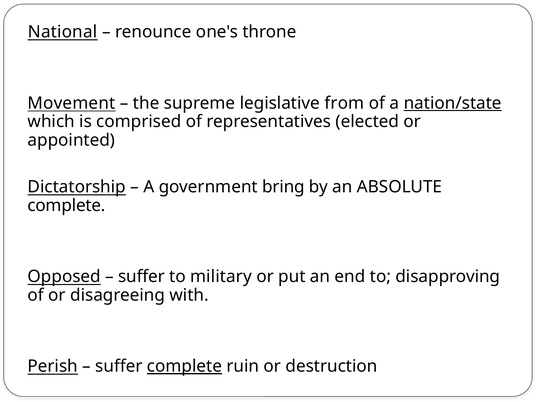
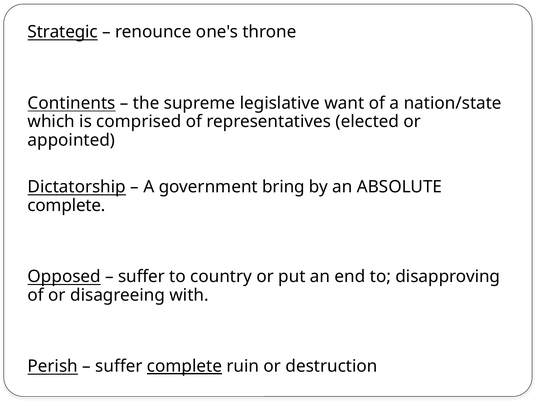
National: National -> Strategic
Movement: Movement -> Continents
from: from -> want
nation/state underline: present -> none
military: military -> country
